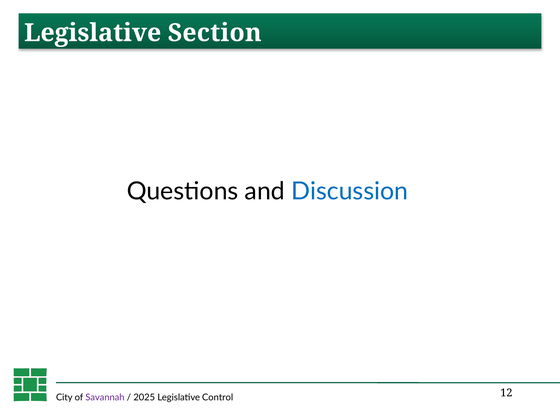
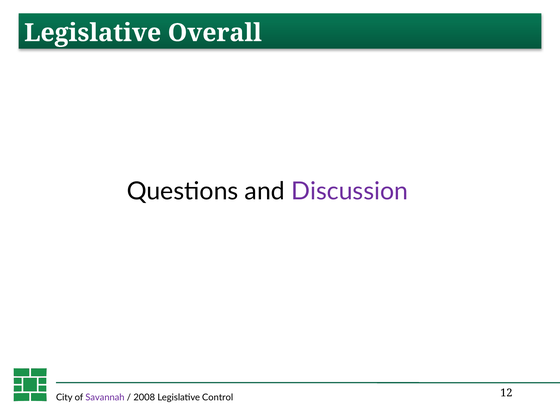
Section: Section -> Overall
Discussion colour: blue -> purple
2025: 2025 -> 2008
